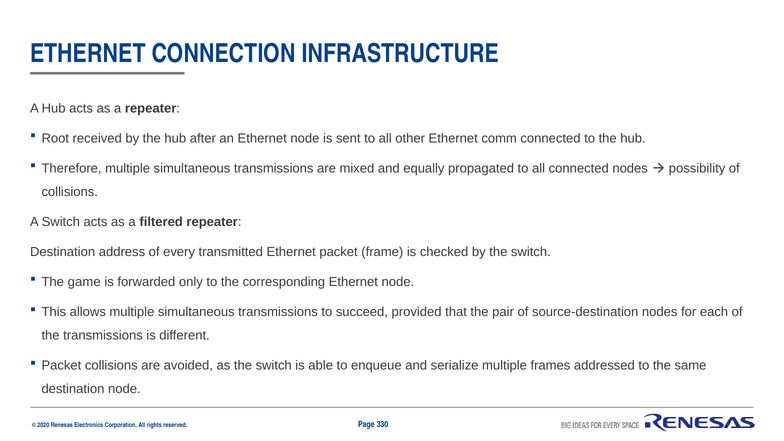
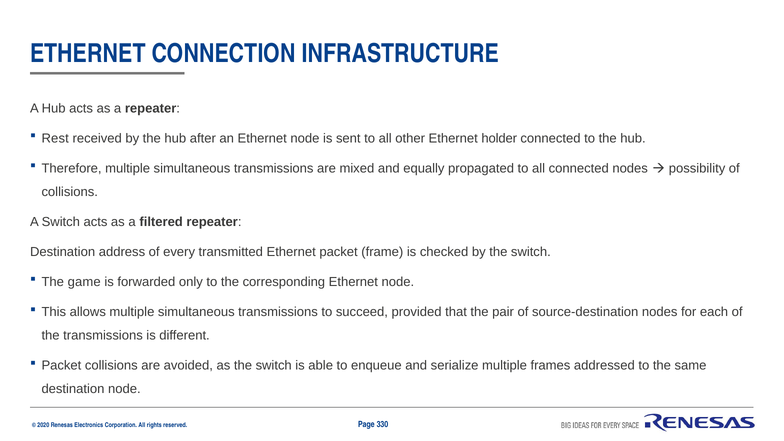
Root: Root -> Rest
comm: comm -> holder
